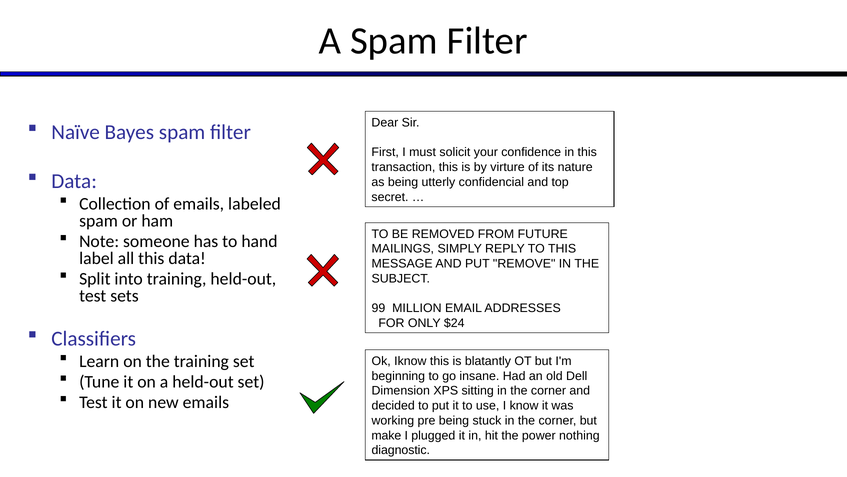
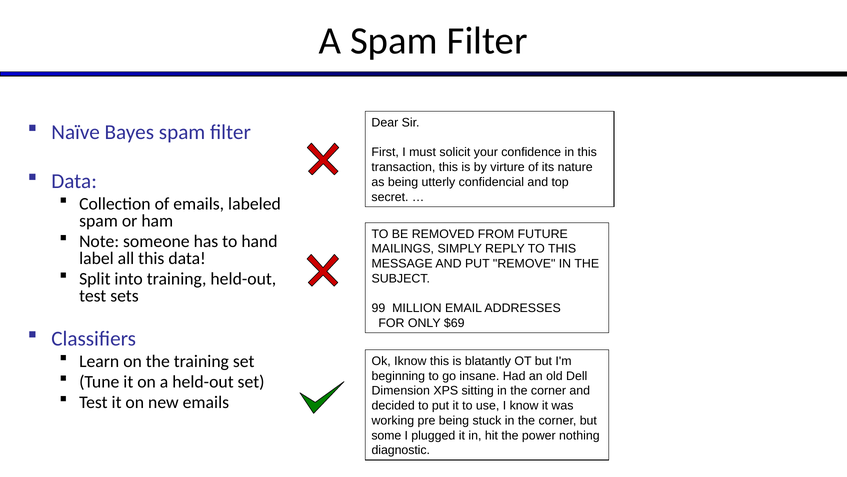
$24: $24 -> $69
make: make -> some
